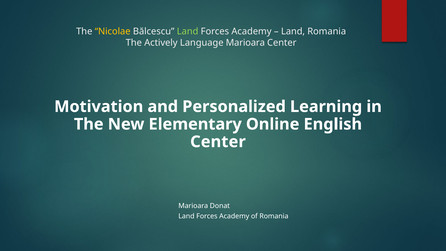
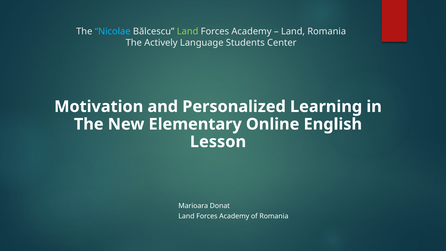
Nicolae colour: yellow -> light blue
Language Marioara: Marioara -> Students
Center at (218, 142): Center -> Lesson
